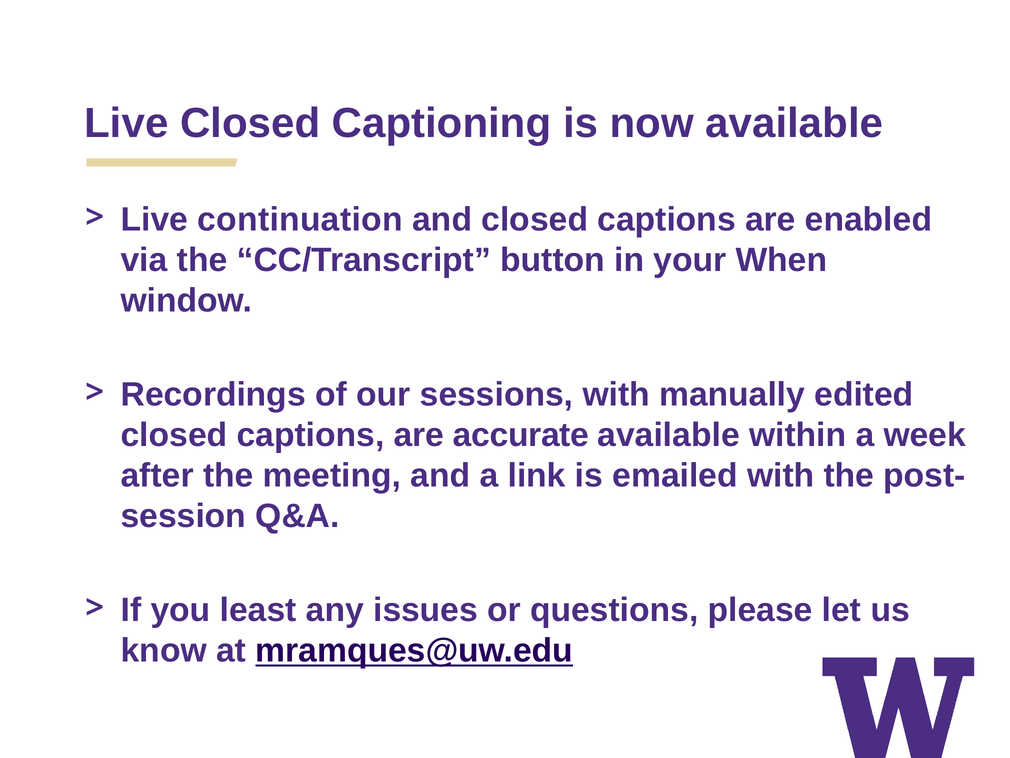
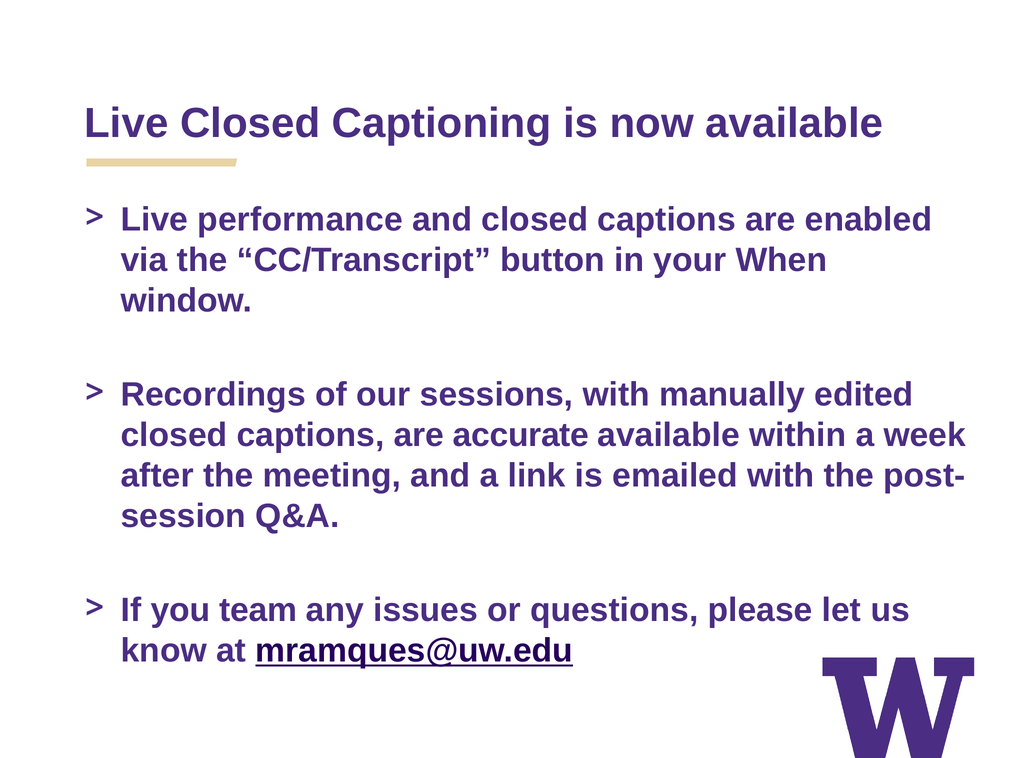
continuation: continuation -> performance
least: least -> team
